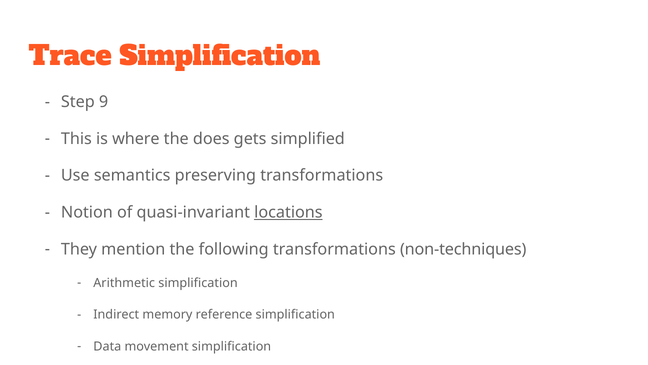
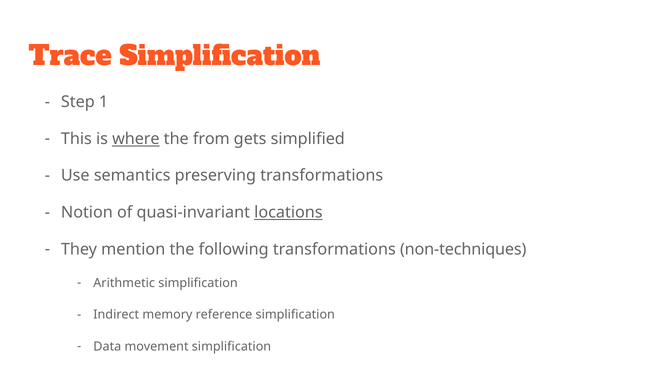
9: 9 -> 1
where underline: none -> present
does: does -> from
